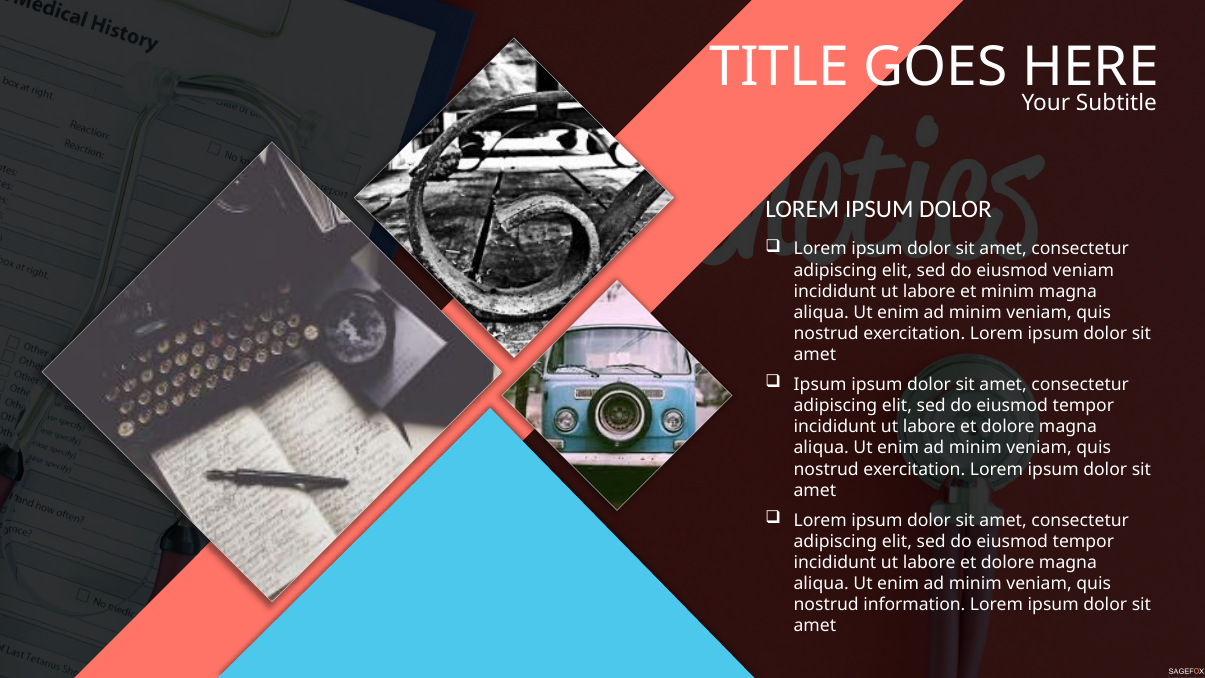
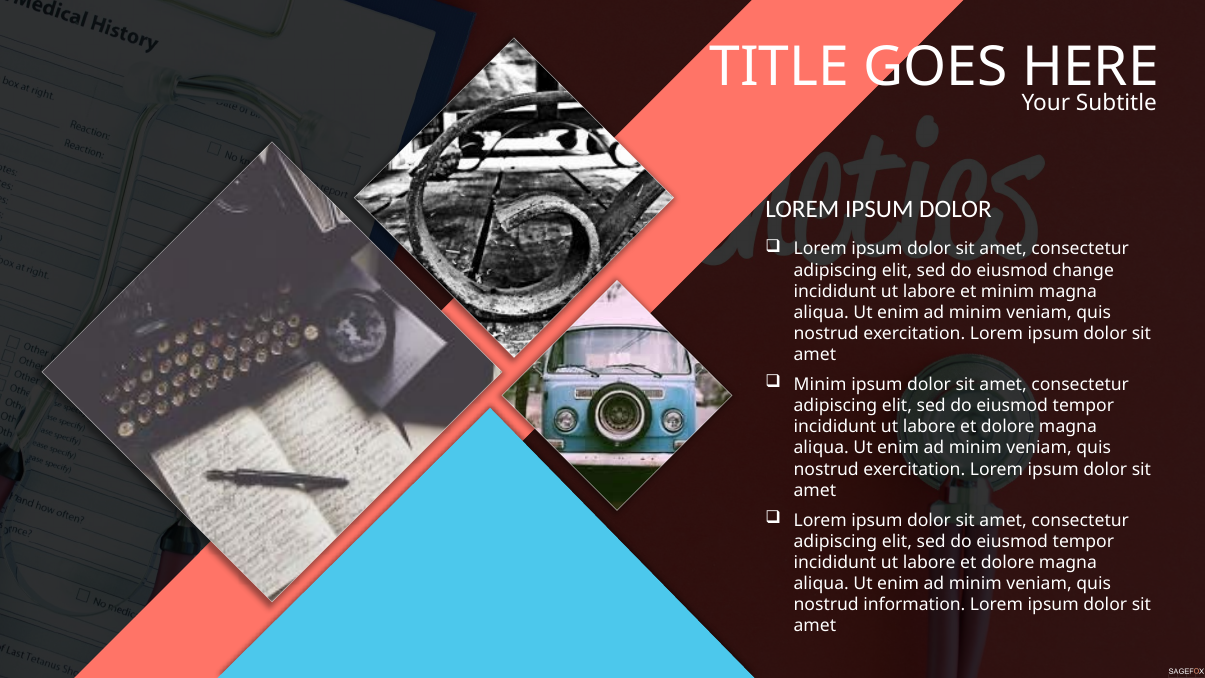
eiusmod veniam: veniam -> change
Ipsum at (820, 385): Ipsum -> Minim
